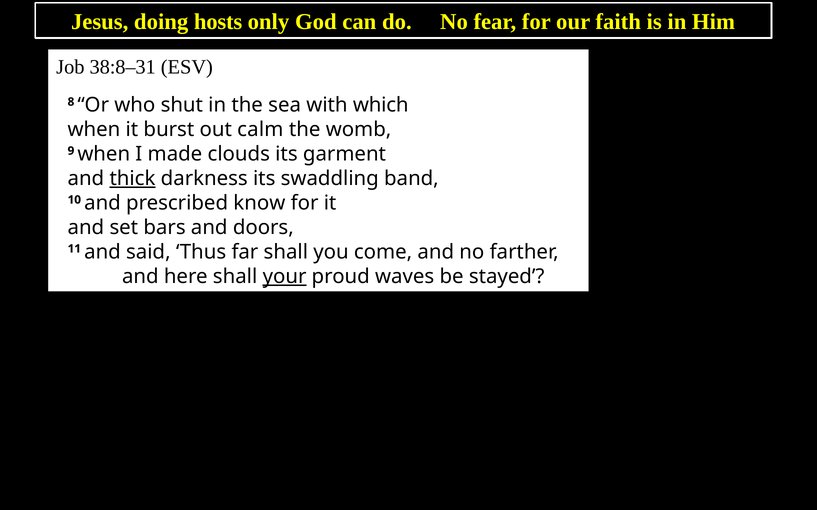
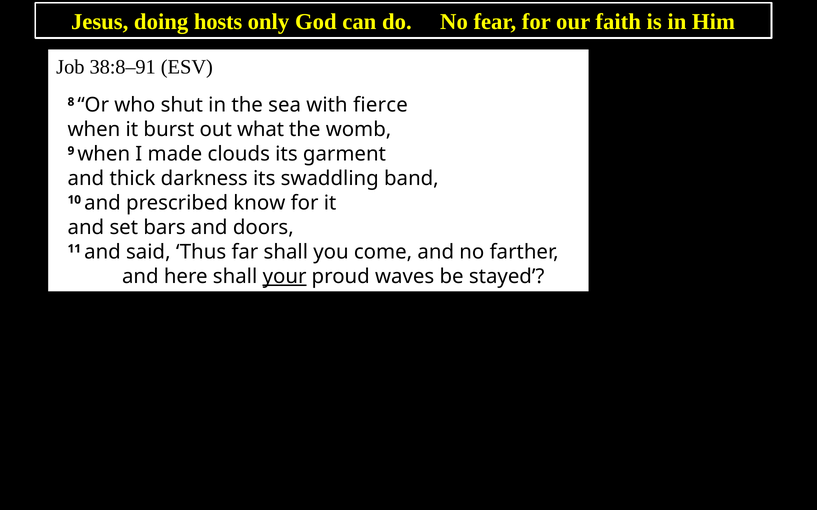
38:8–31: 38:8–31 -> 38:8–91
which: which -> fierce
calm: calm -> what
thick underline: present -> none
